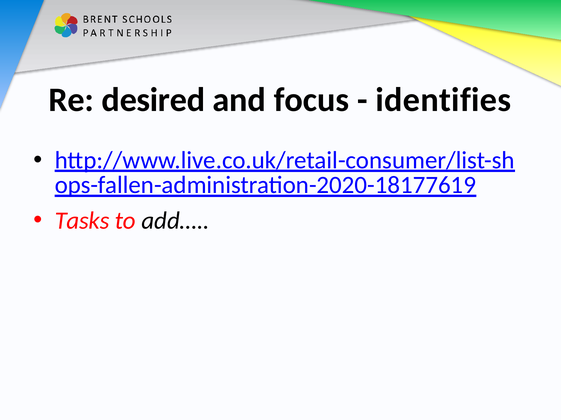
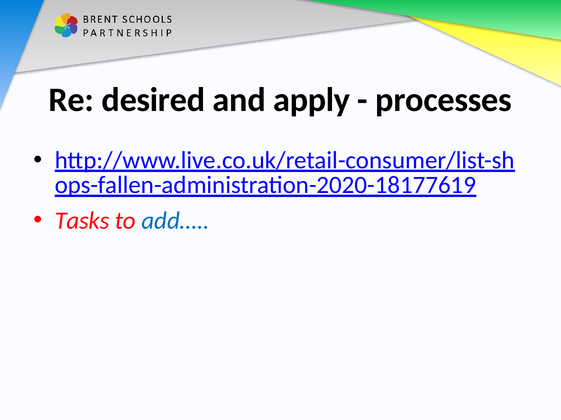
focus: focus -> apply
identifies: identifies -> processes
add… colour: black -> blue
